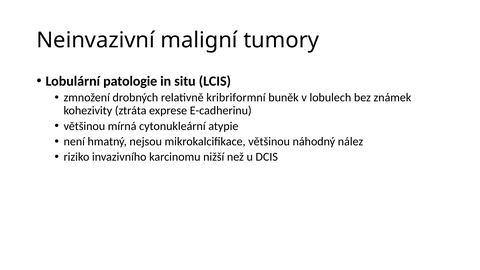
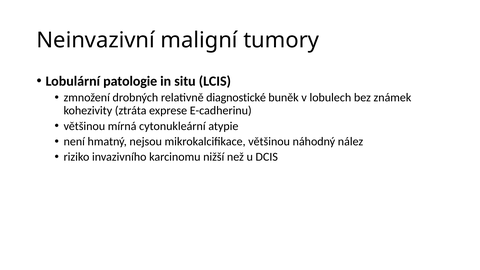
kribriformní: kribriformní -> diagnostické
